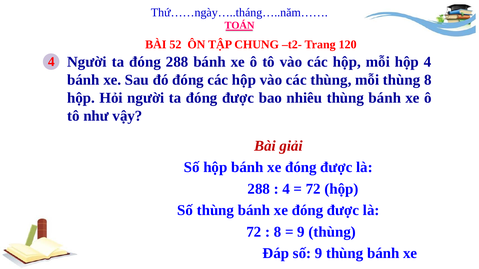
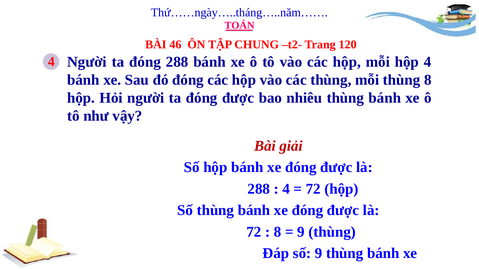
52: 52 -> 46
